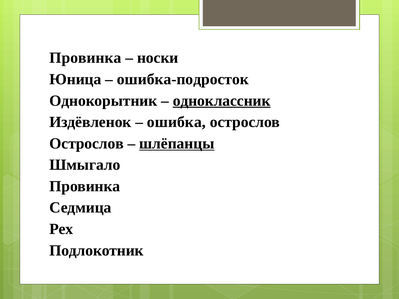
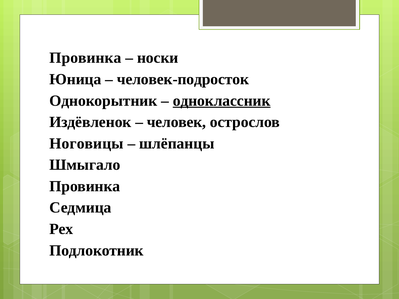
ошибка-подросток: ошибка-подросток -> человек-подросток
ошибка: ошибка -> человек
Острослов at (87, 144): Острослов -> Ноговицы
шлёпанцы underline: present -> none
